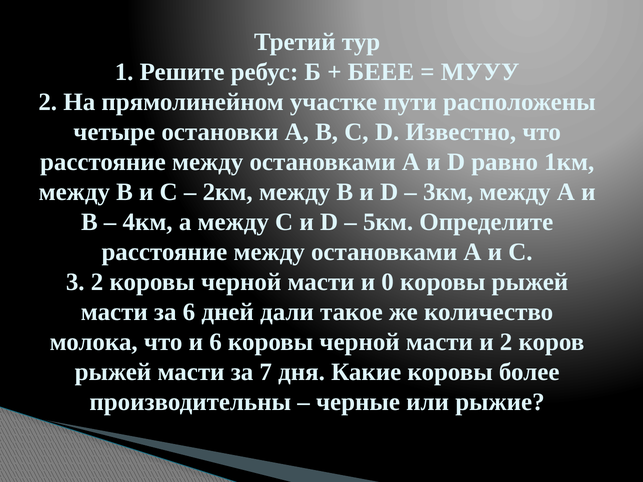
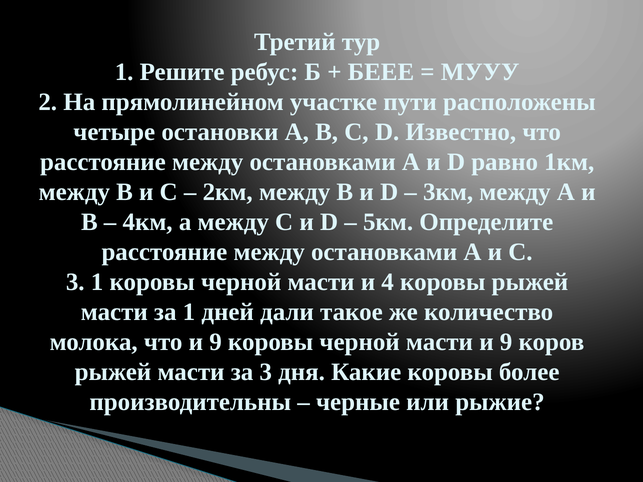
3 2: 2 -> 1
0: 0 -> 4
за 6: 6 -> 1
что и 6: 6 -> 9
масти и 2: 2 -> 9
за 7: 7 -> 3
